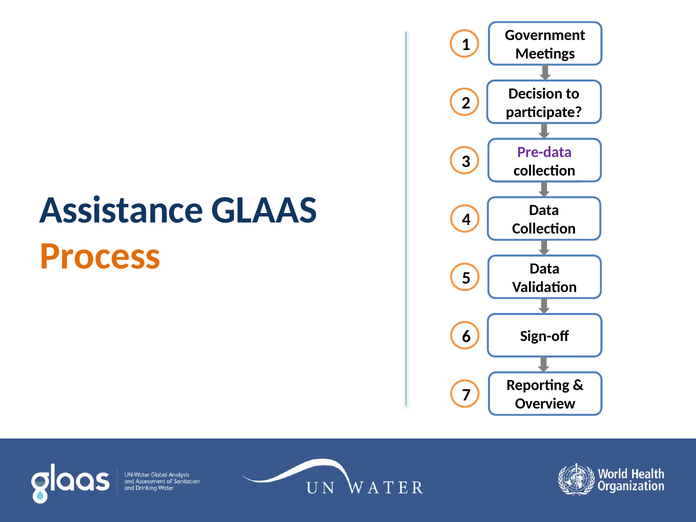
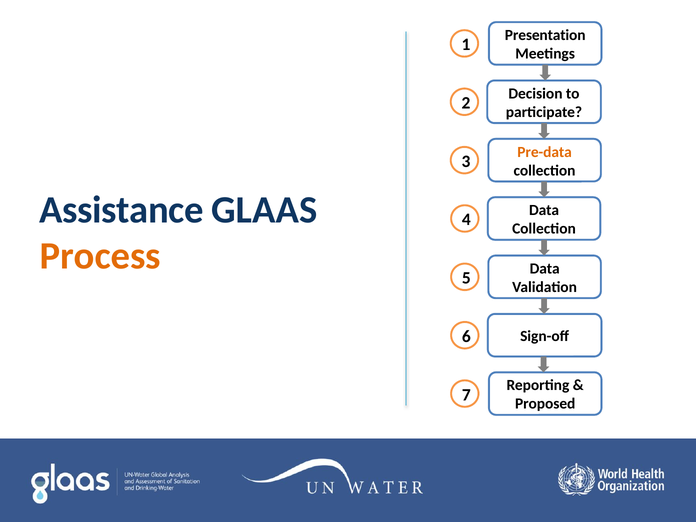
Government: Government -> Presentation
Pre-data colour: purple -> orange
Overview: Overview -> Proposed
